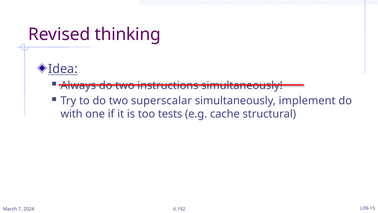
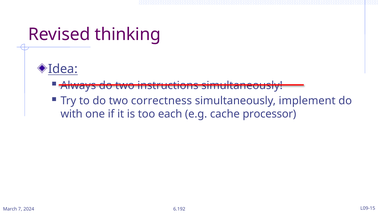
superscalar: superscalar -> correctness
tests: tests -> each
structural: structural -> processor
